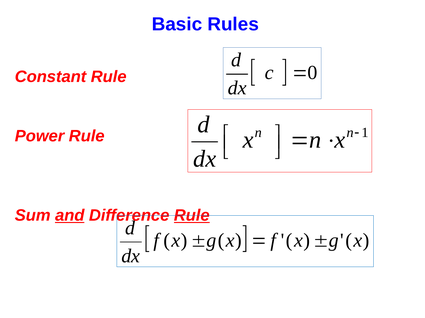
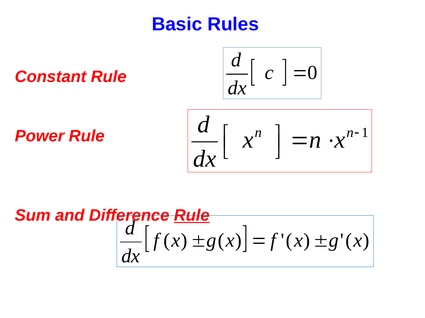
and underline: present -> none
